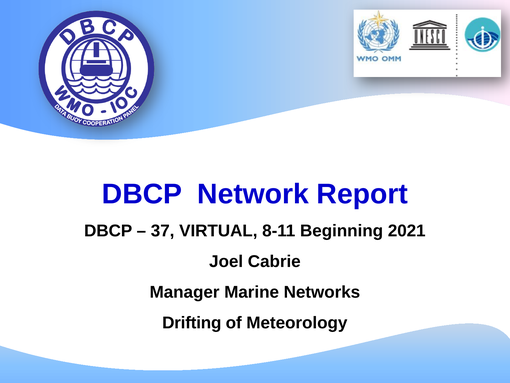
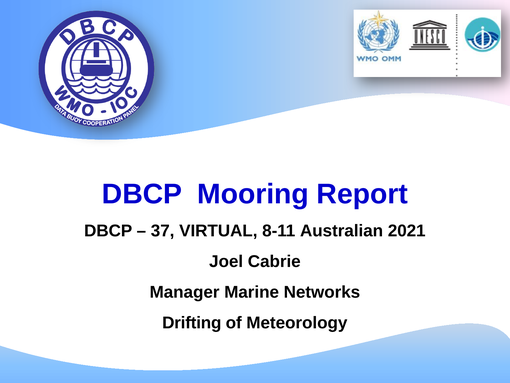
Network: Network -> Mooring
Beginning: Beginning -> Australian
